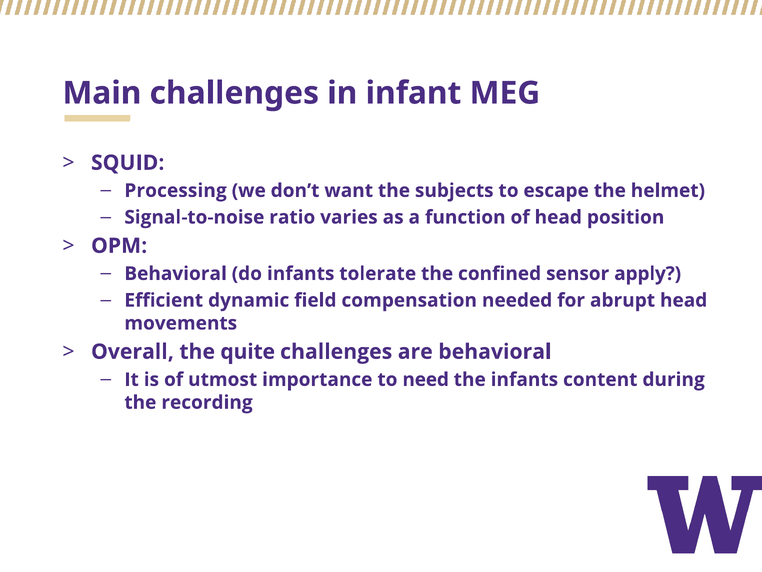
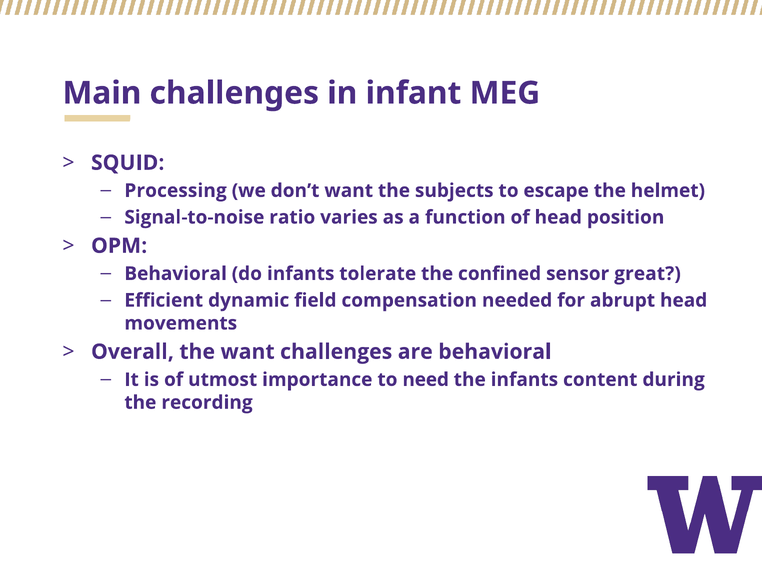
apply: apply -> great
the quite: quite -> want
